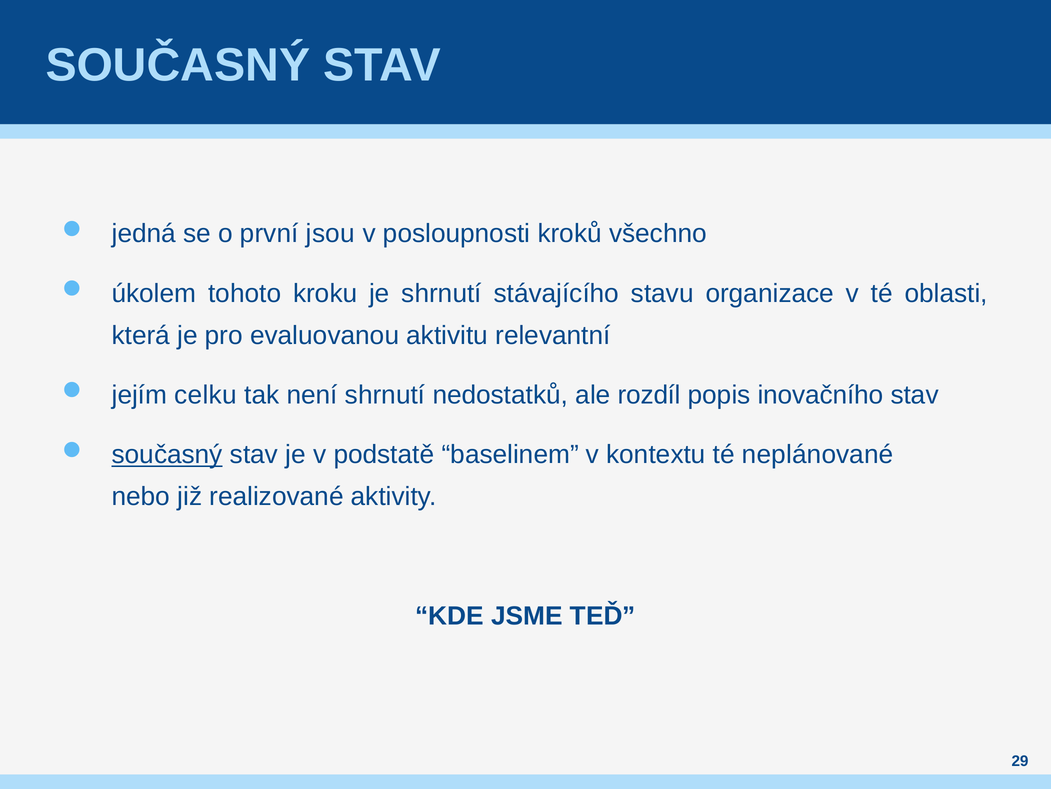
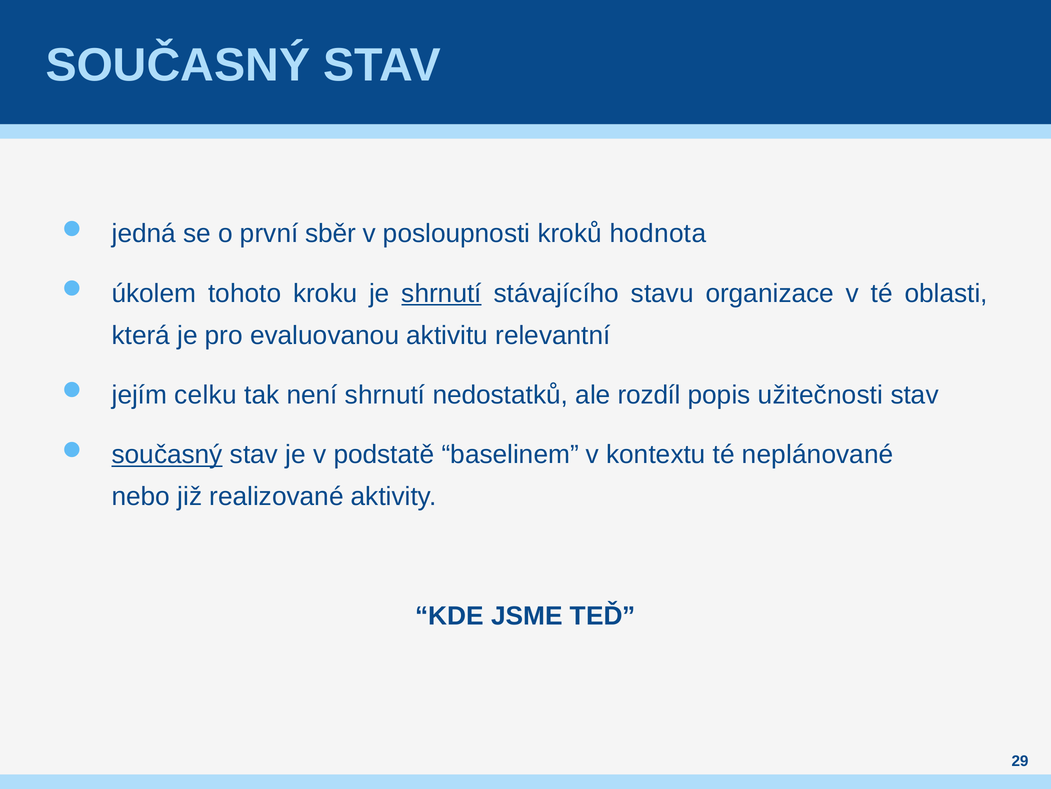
jsou: jsou -> sběr
všechno: všechno -> hodnota
shrnutí at (442, 293) underline: none -> present
inovačního: inovačního -> užitečnosti
